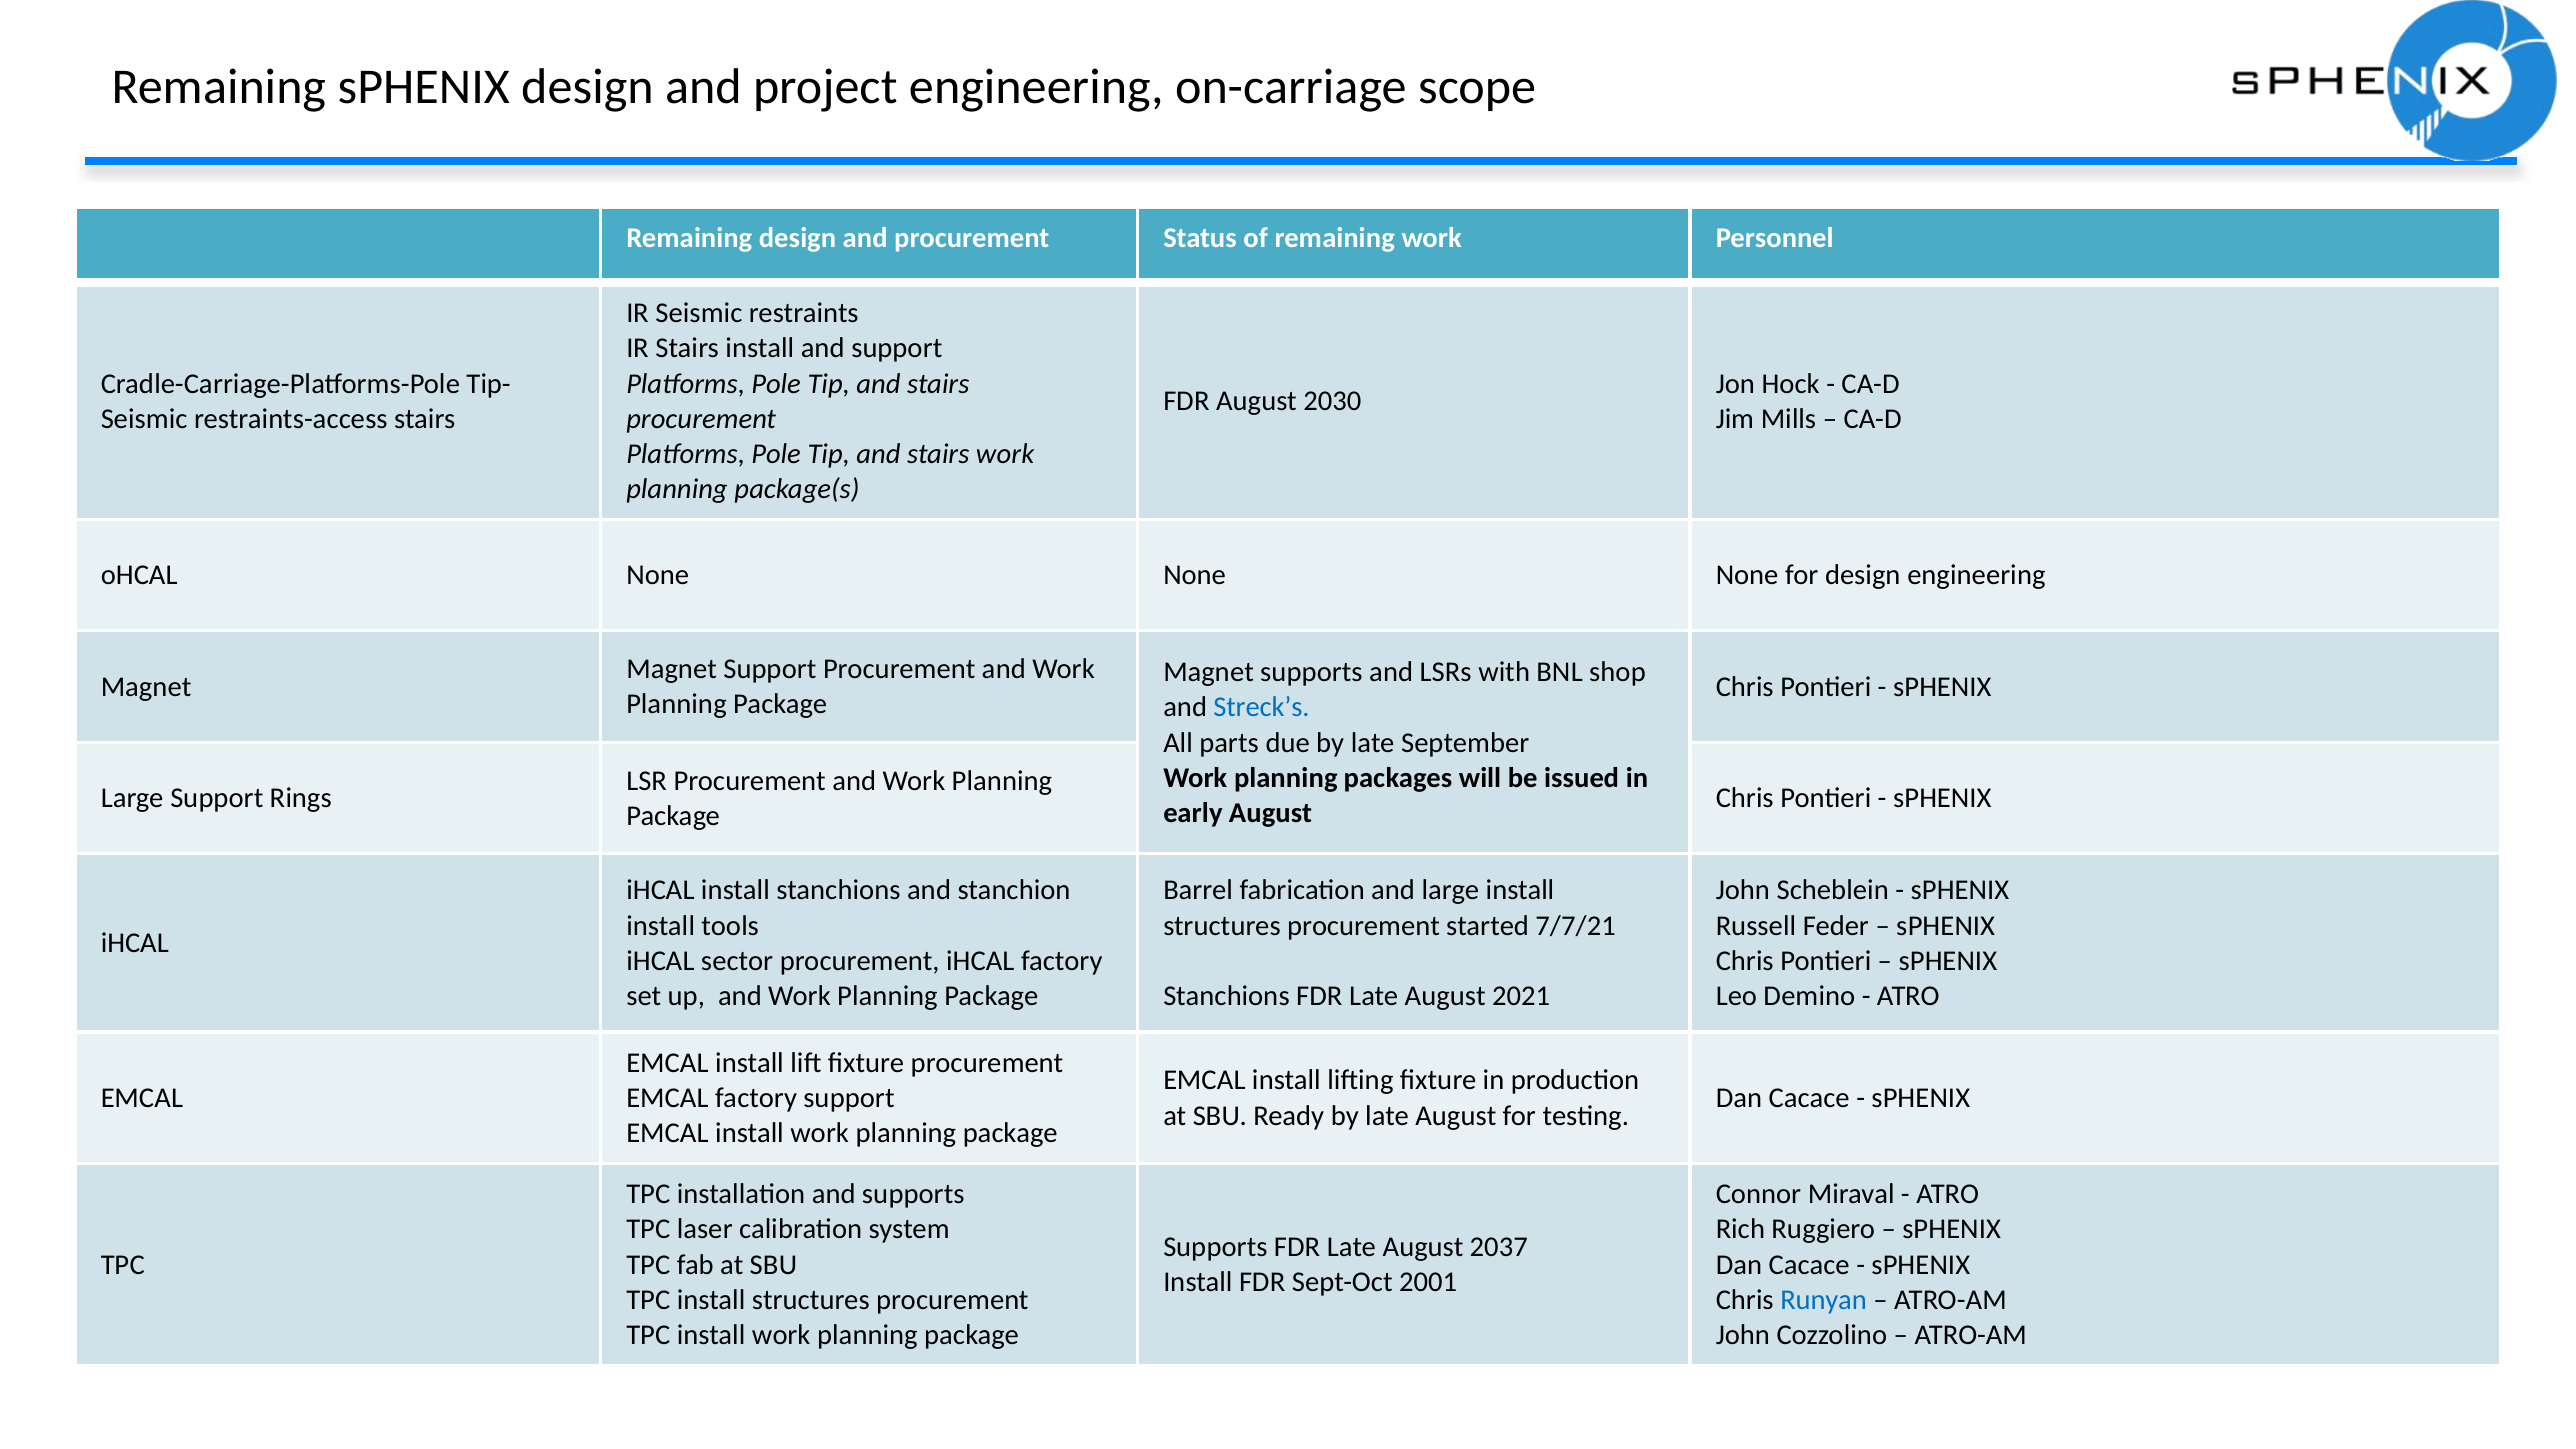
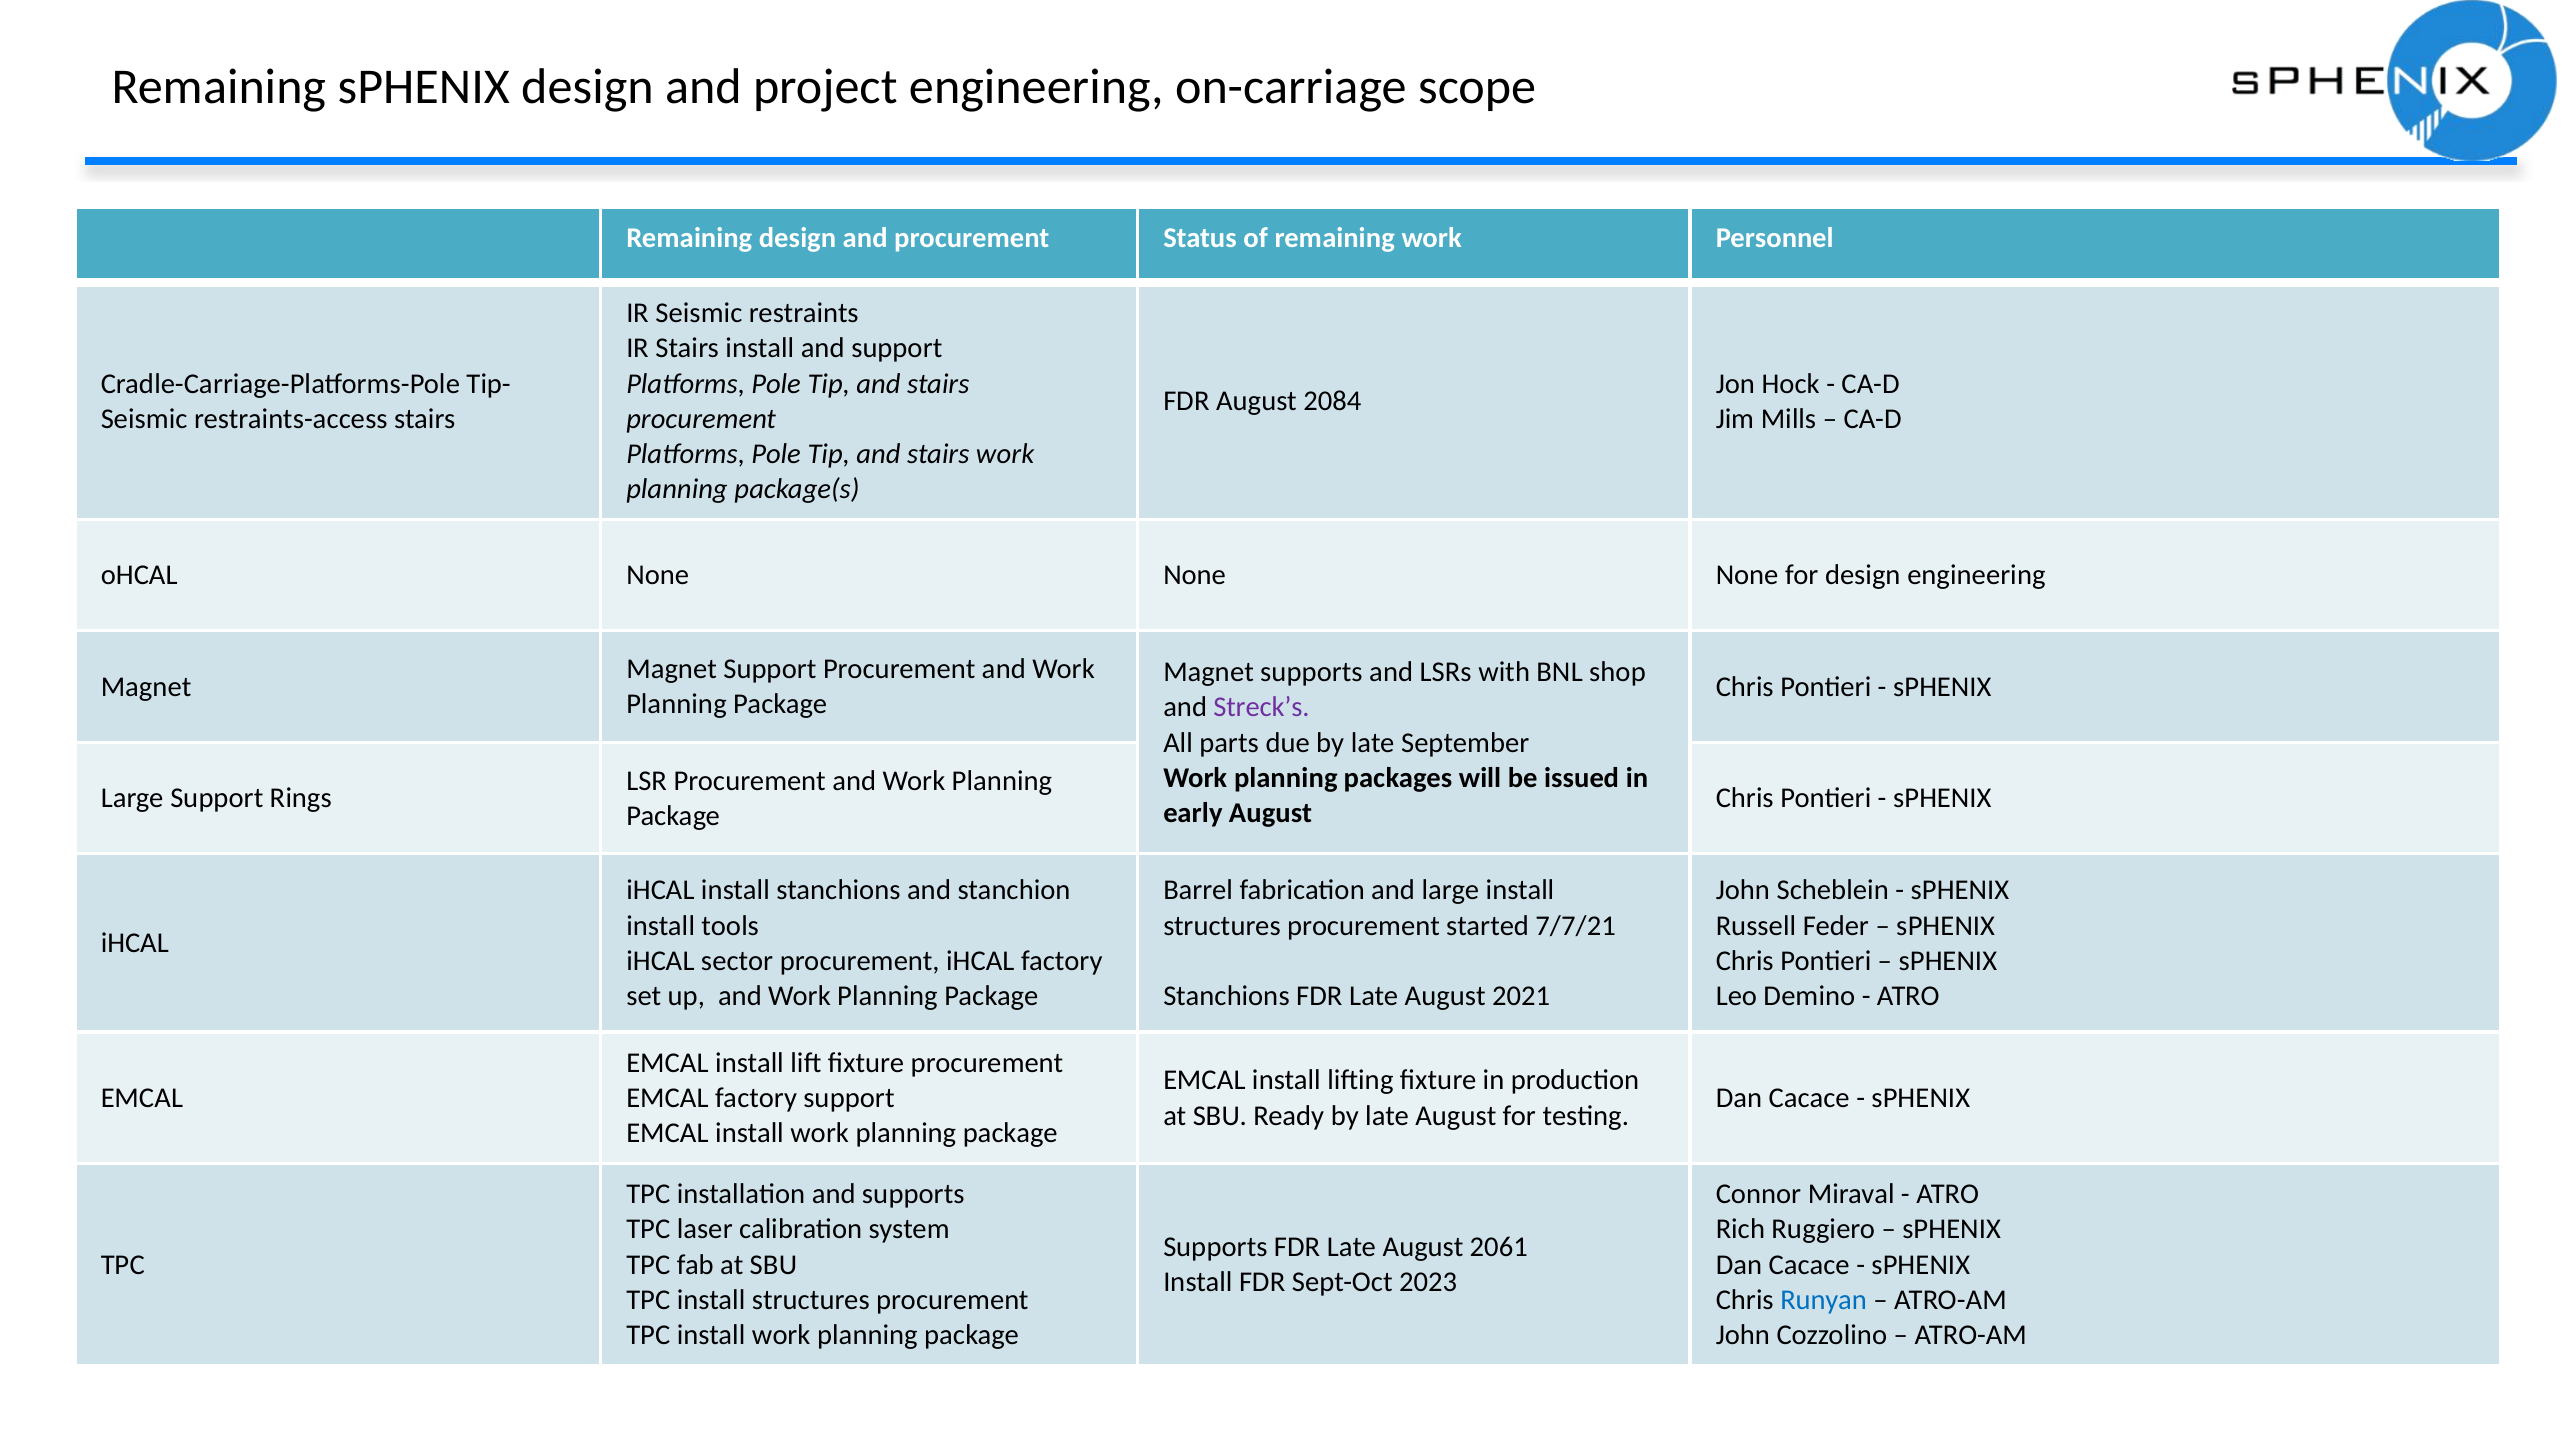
2030: 2030 -> 2084
Streck’s colour: blue -> purple
2037: 2037 -> 2061
2001: 2001 -> 2023
